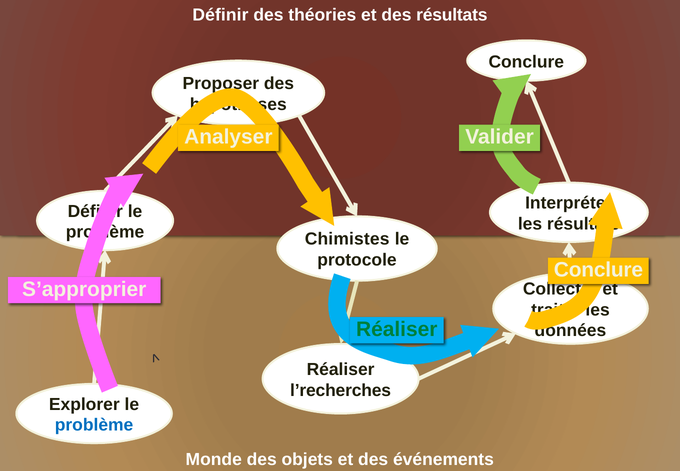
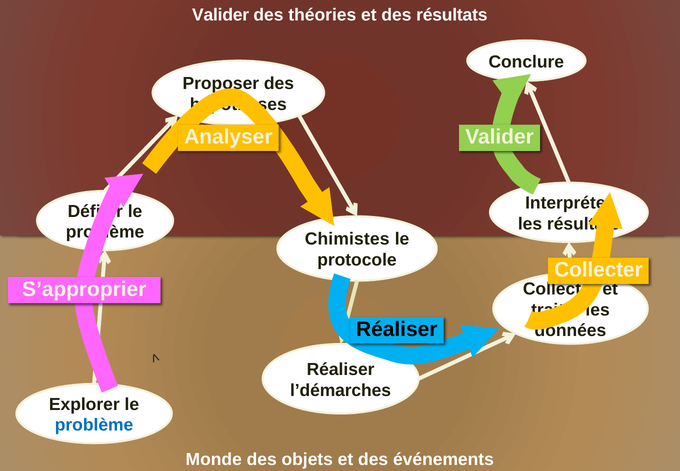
Définir at (220, 15): Définir -> Valider
Conclure at (598, 270): Conclure -> Collecter
Réaliser at (397, 329) colour: green -> black
l’recherches: l’recherches -> l’démarches
